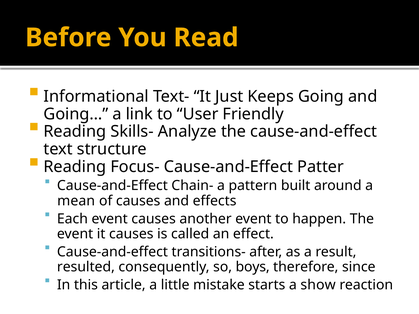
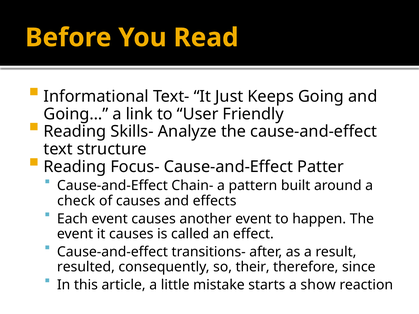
mean: mean -> check
boys: boys -> their
